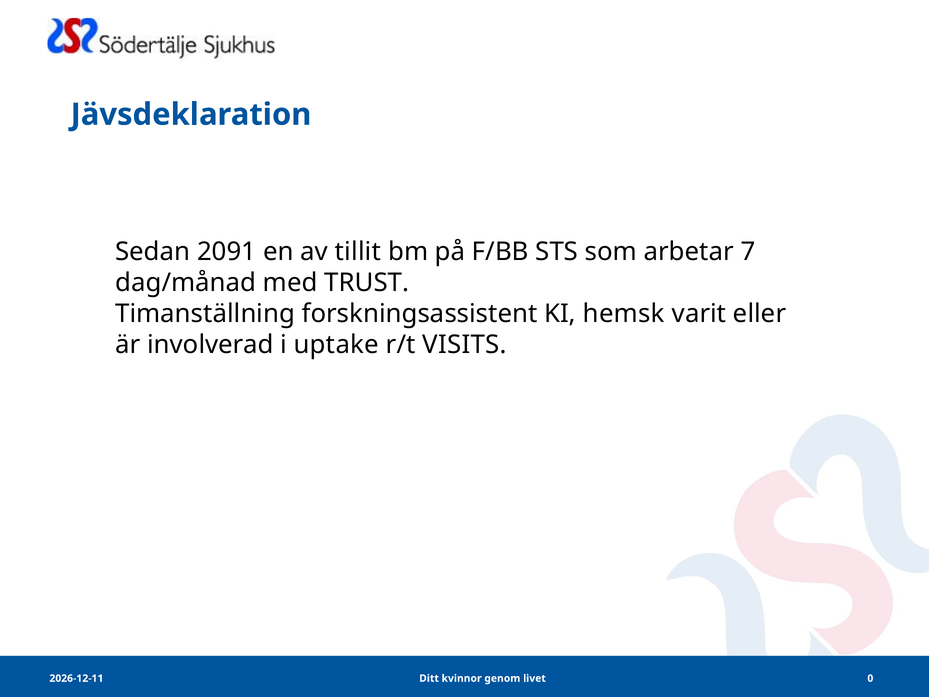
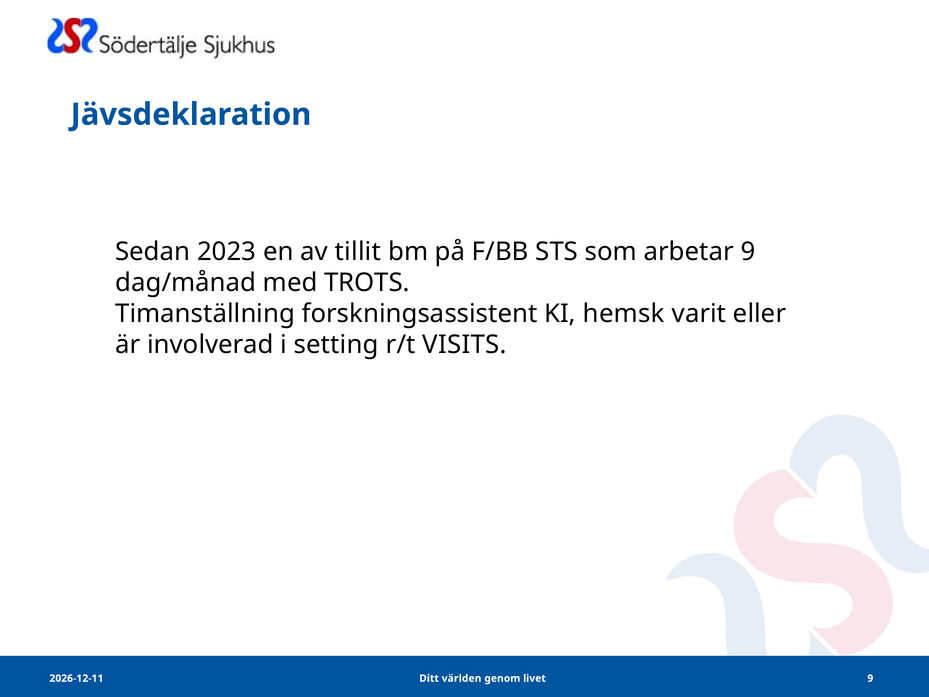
2091: 2091 -> 2023
arbetar 7: 7 -> 9
TRUST: TRUST -> TROTS
uptake: uptake -> setting
kvinnor: kvinnor -> världen
livet 0: 0 -> 9
